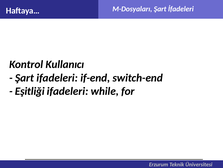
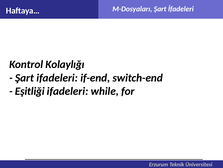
Kullanıcı: Kullanıcı -> Kolaylığı
